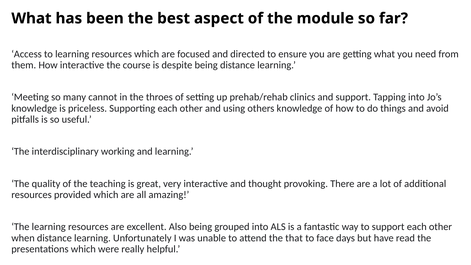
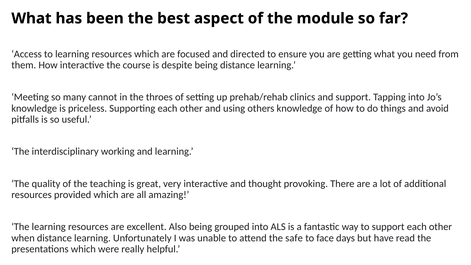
that: that -> safe
